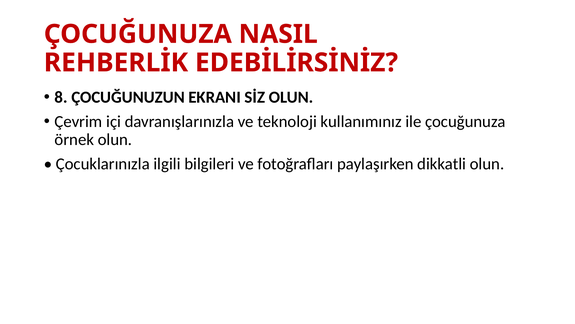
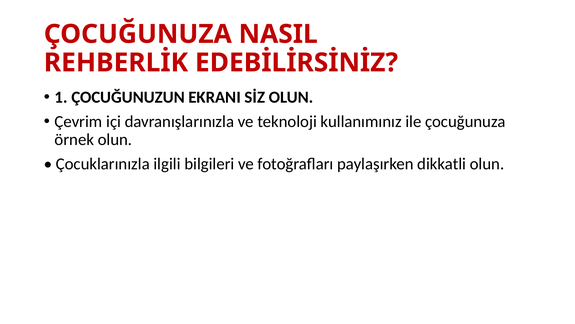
8: 8 -> 1
